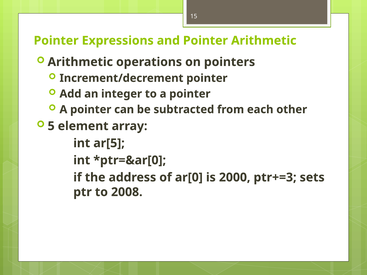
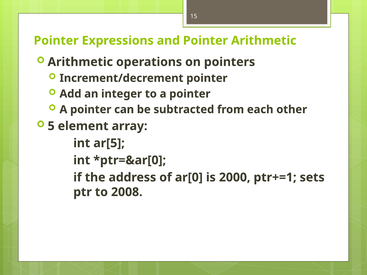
ptr+=3: ptr+=3 -> ptr+=1
